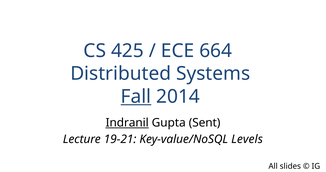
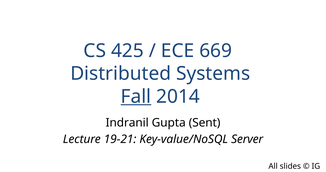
664: 664 -> 669
Indranil underline: present -> none
Levels: Levels -> Server
